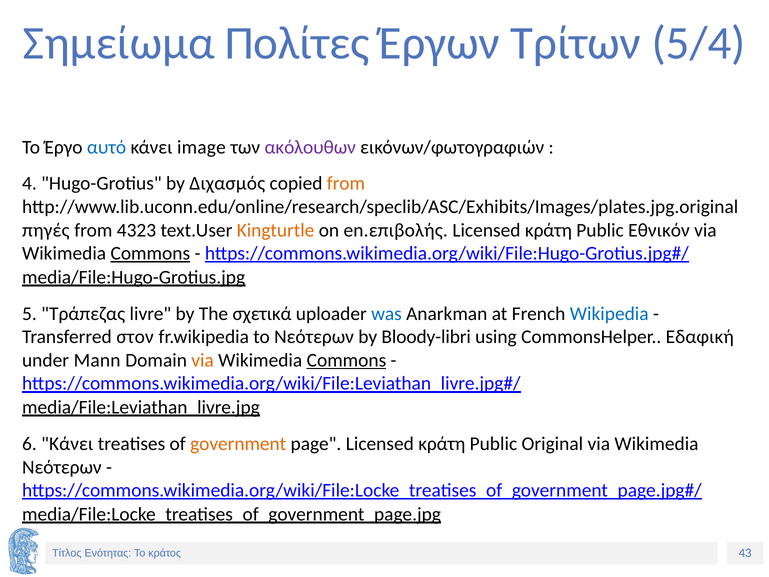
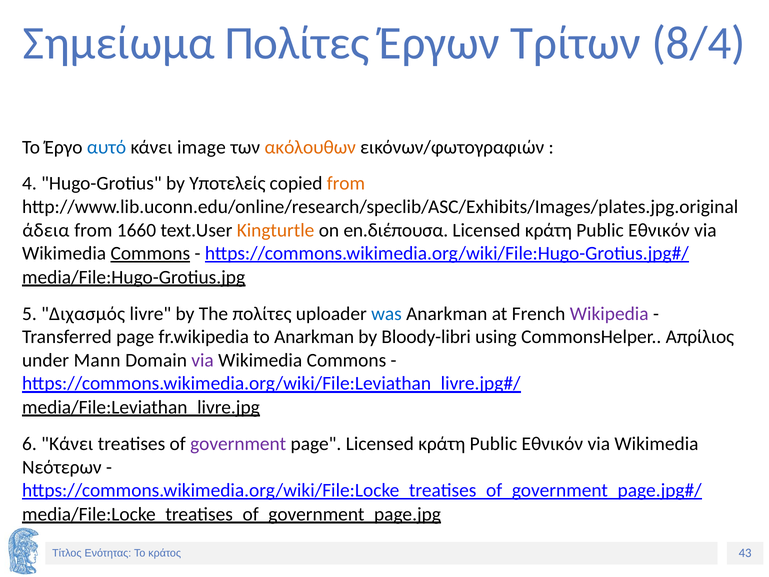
5/4: 5/4 -> 8/4
ακόλουθων colour: purple -> orange
Διχασμός: Διχασμός -> Υποτελείς
πηγές: πηγές -> άδεια
4323: 4323 -> 1660
en.επιβολής: en.επιβολής -> en.διέπουσα
Τράπεζας: Τράπεζας -> Διχασμός
The σχετικά: σχετικά -> πολίτες
Wikipedia colour: blue -> purple
Transferred στον: στον -> page
to Νεότερων: Νεότερων -> Anarkman
Εδαφική: Εδαφική -> Απρίλιος
via at (203, 360) colour: orange -> purple
Commons at (346, 360) underline: present -> none
government colour: orange -> purple
Original at (552, 444): Original -> Εθνικόν
